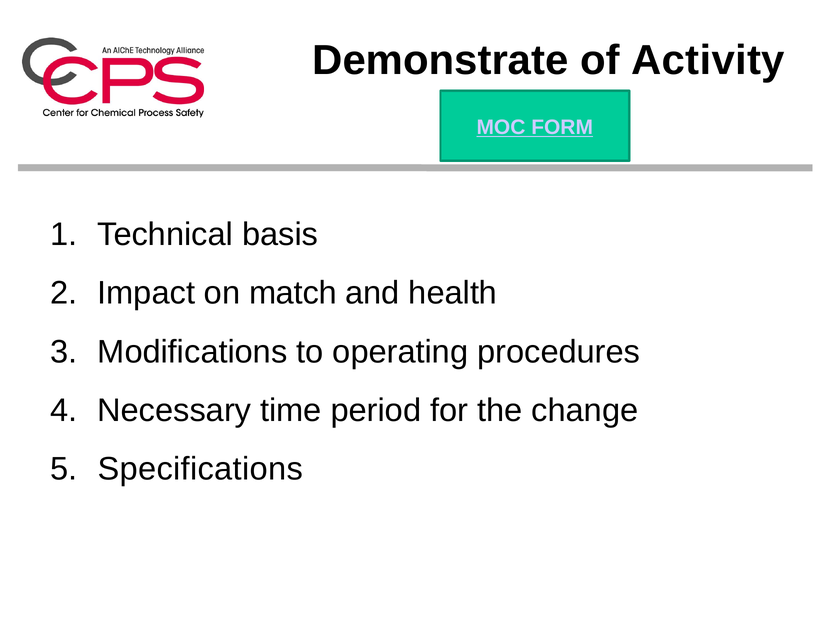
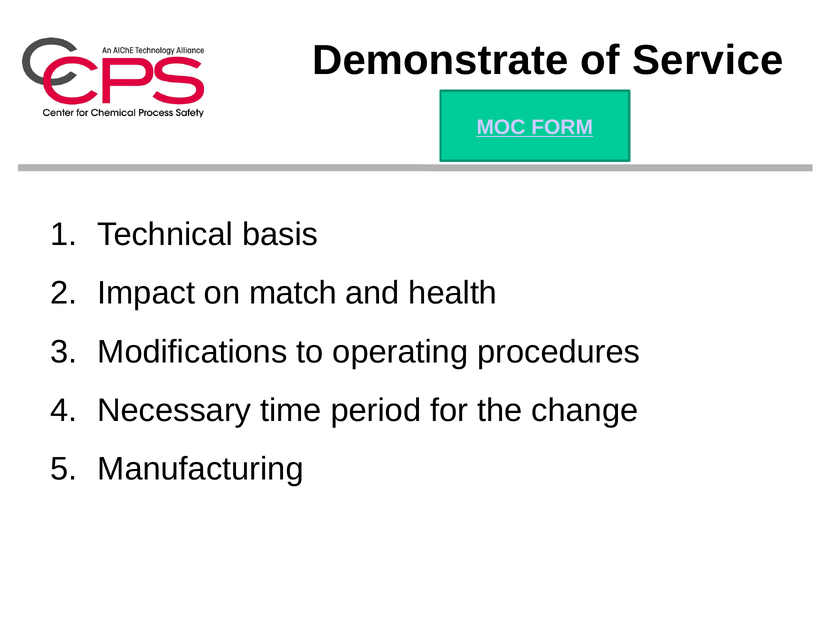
Activity: Activity -> Service
Specifications: Specifications -> Manufacturing
